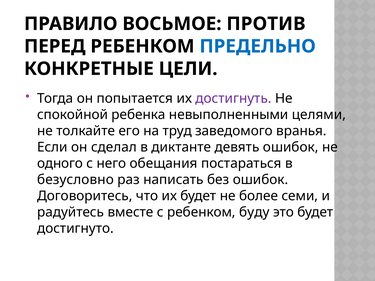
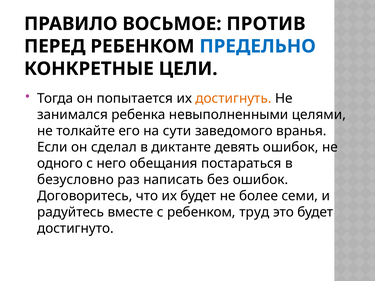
достигнуть colour: purple -> orange
спокойной: спокойной -> занимался
труд: труд -> сути
буду: буду -> труд
